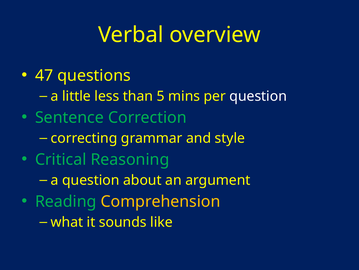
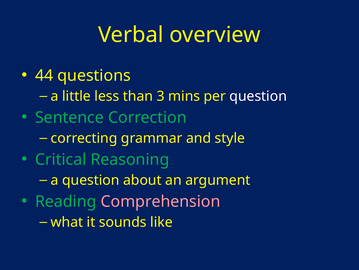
47: 47 -> 44
5: 5 -> 3
Comprehension colour: yellow -> pink
